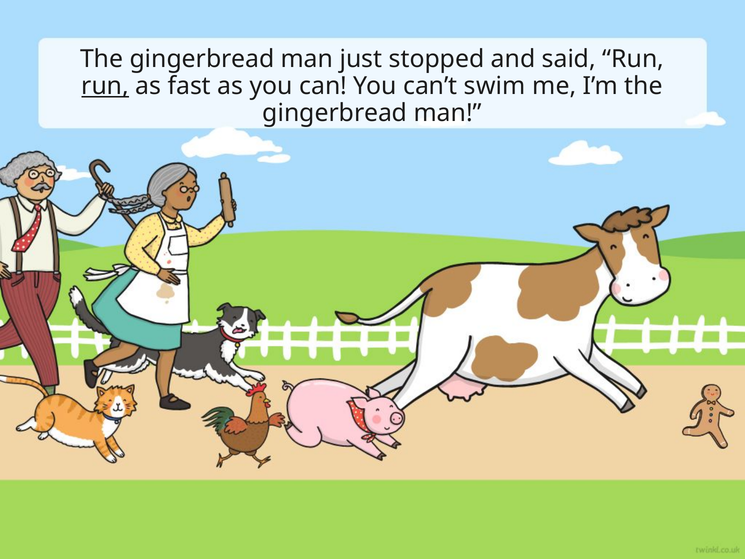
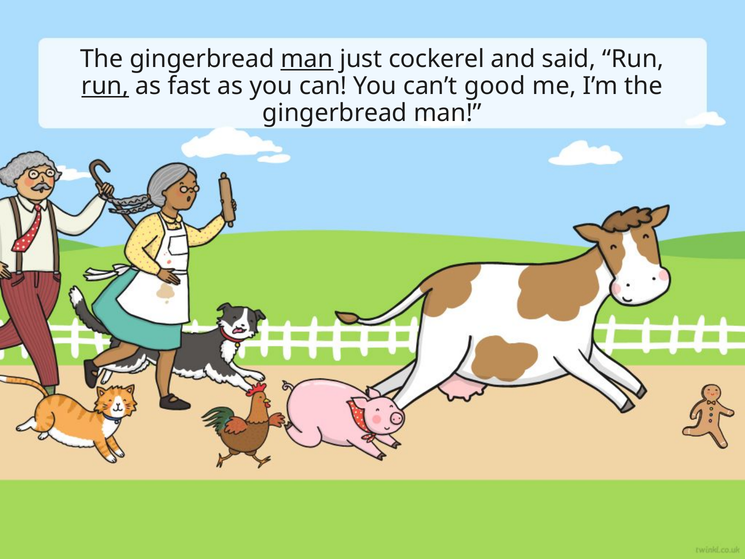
man at (307, 59) underline: none -> present
stopped: stopped -> cockerel
swim: swim -> good
